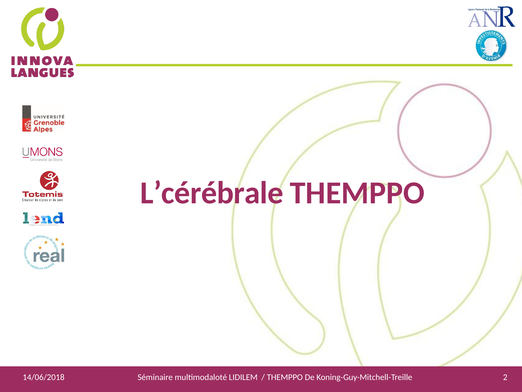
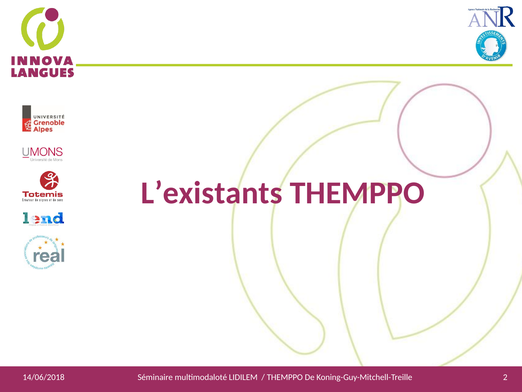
L’cérébrale: L’cérébrale -> L’existants
